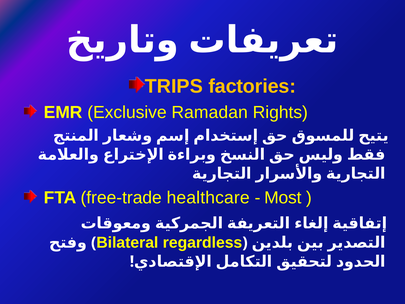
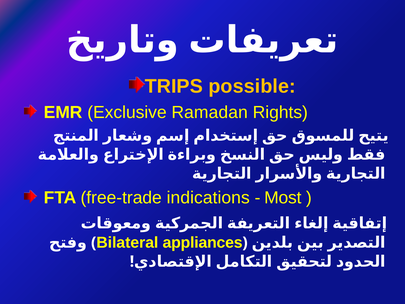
factories: factories -> possible
healthcare: healthcare -> indications
regardless: regardless -> appliances
